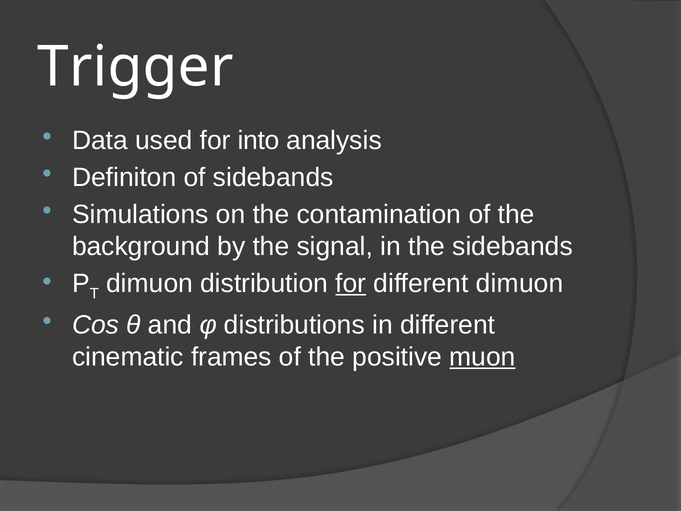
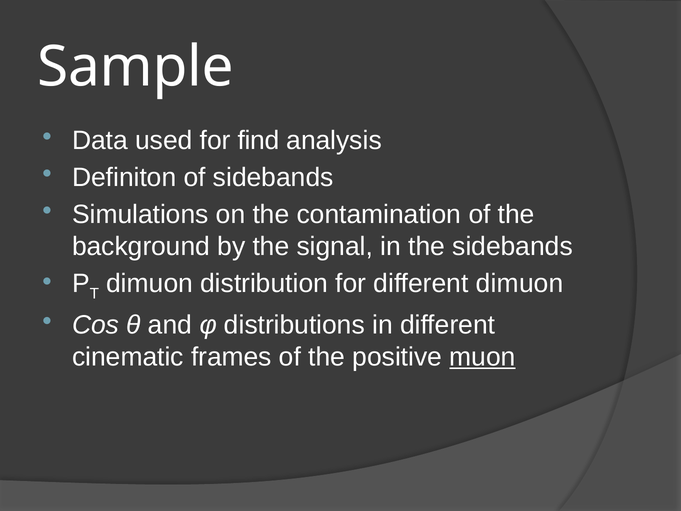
Trigger: Trigger -> Sample
into: into -> find
for at (351, 283) underline: present -> none
